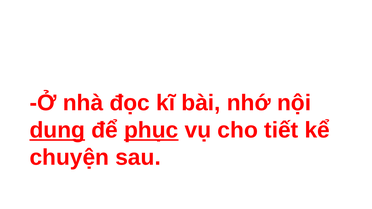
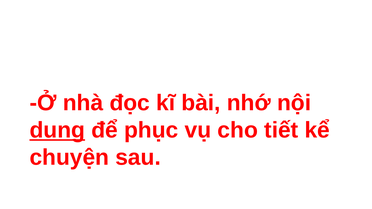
phục underline: present -> none
